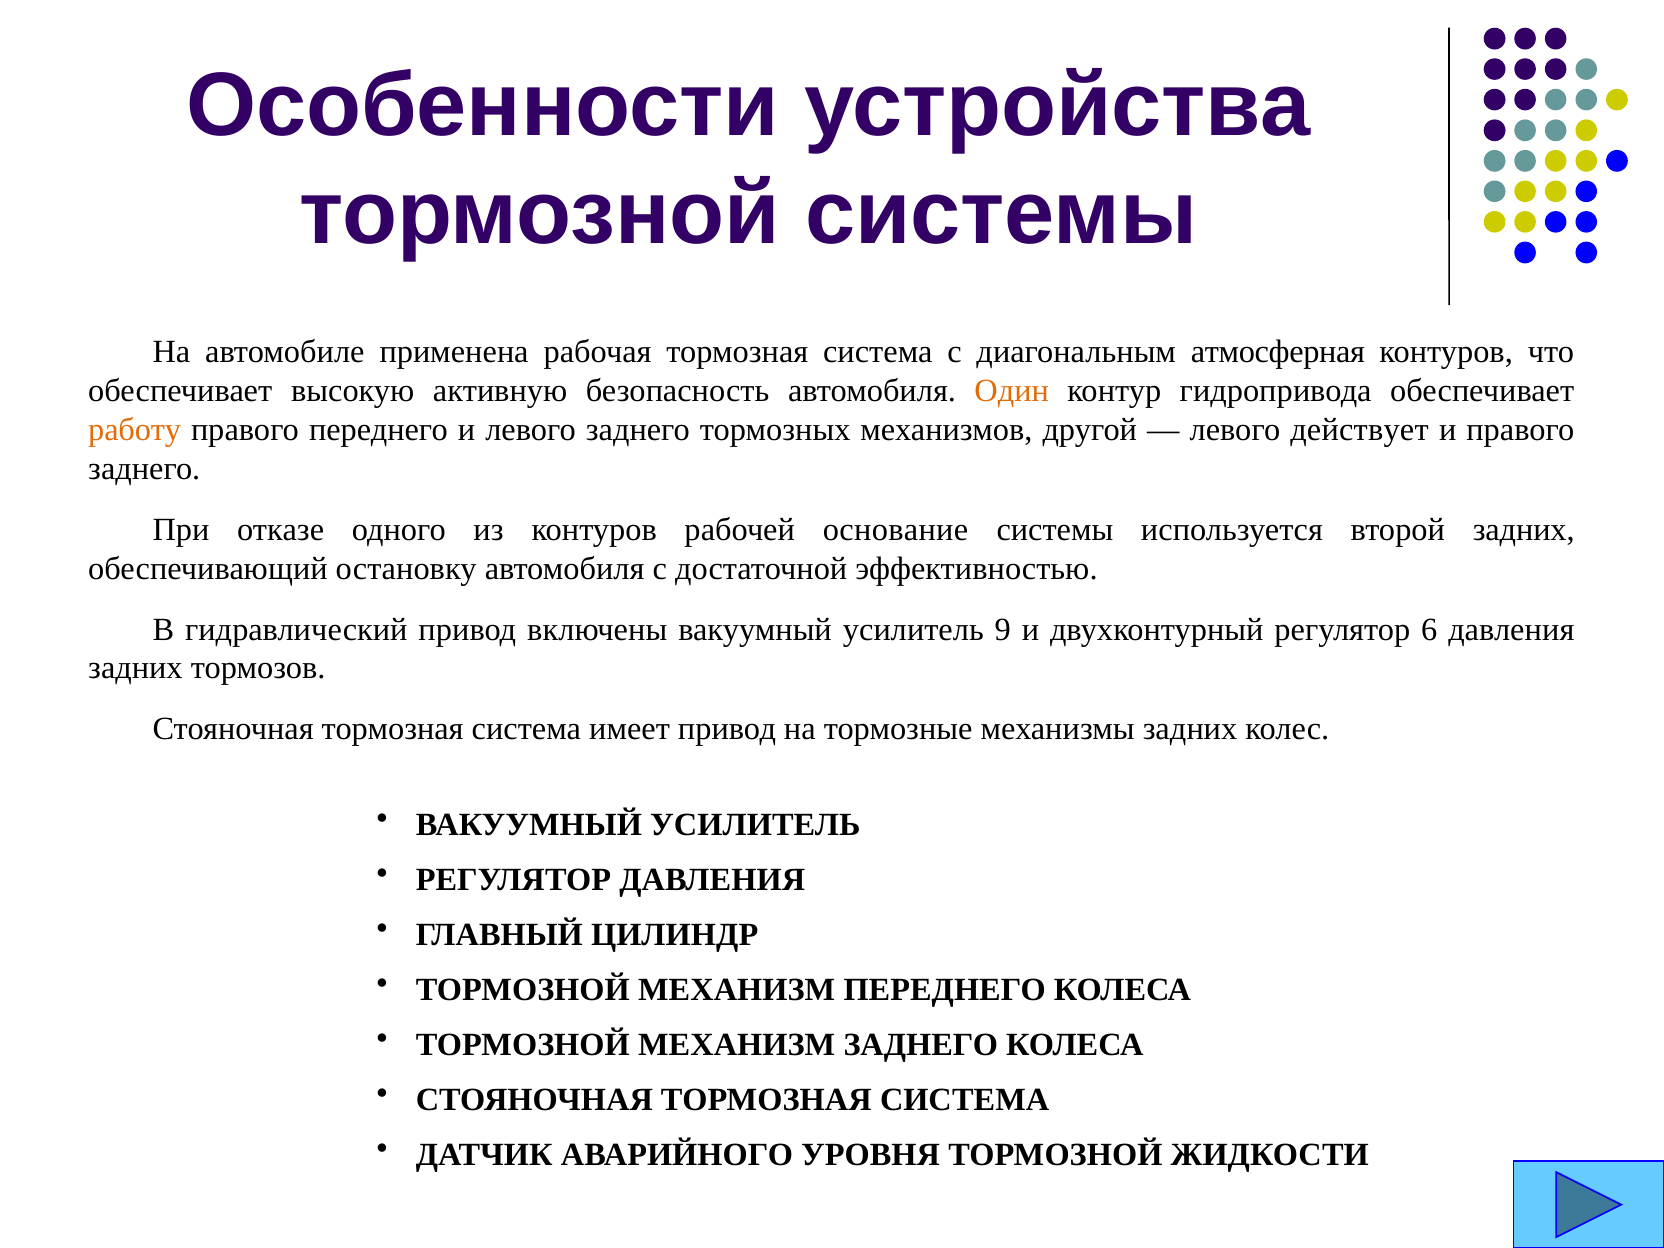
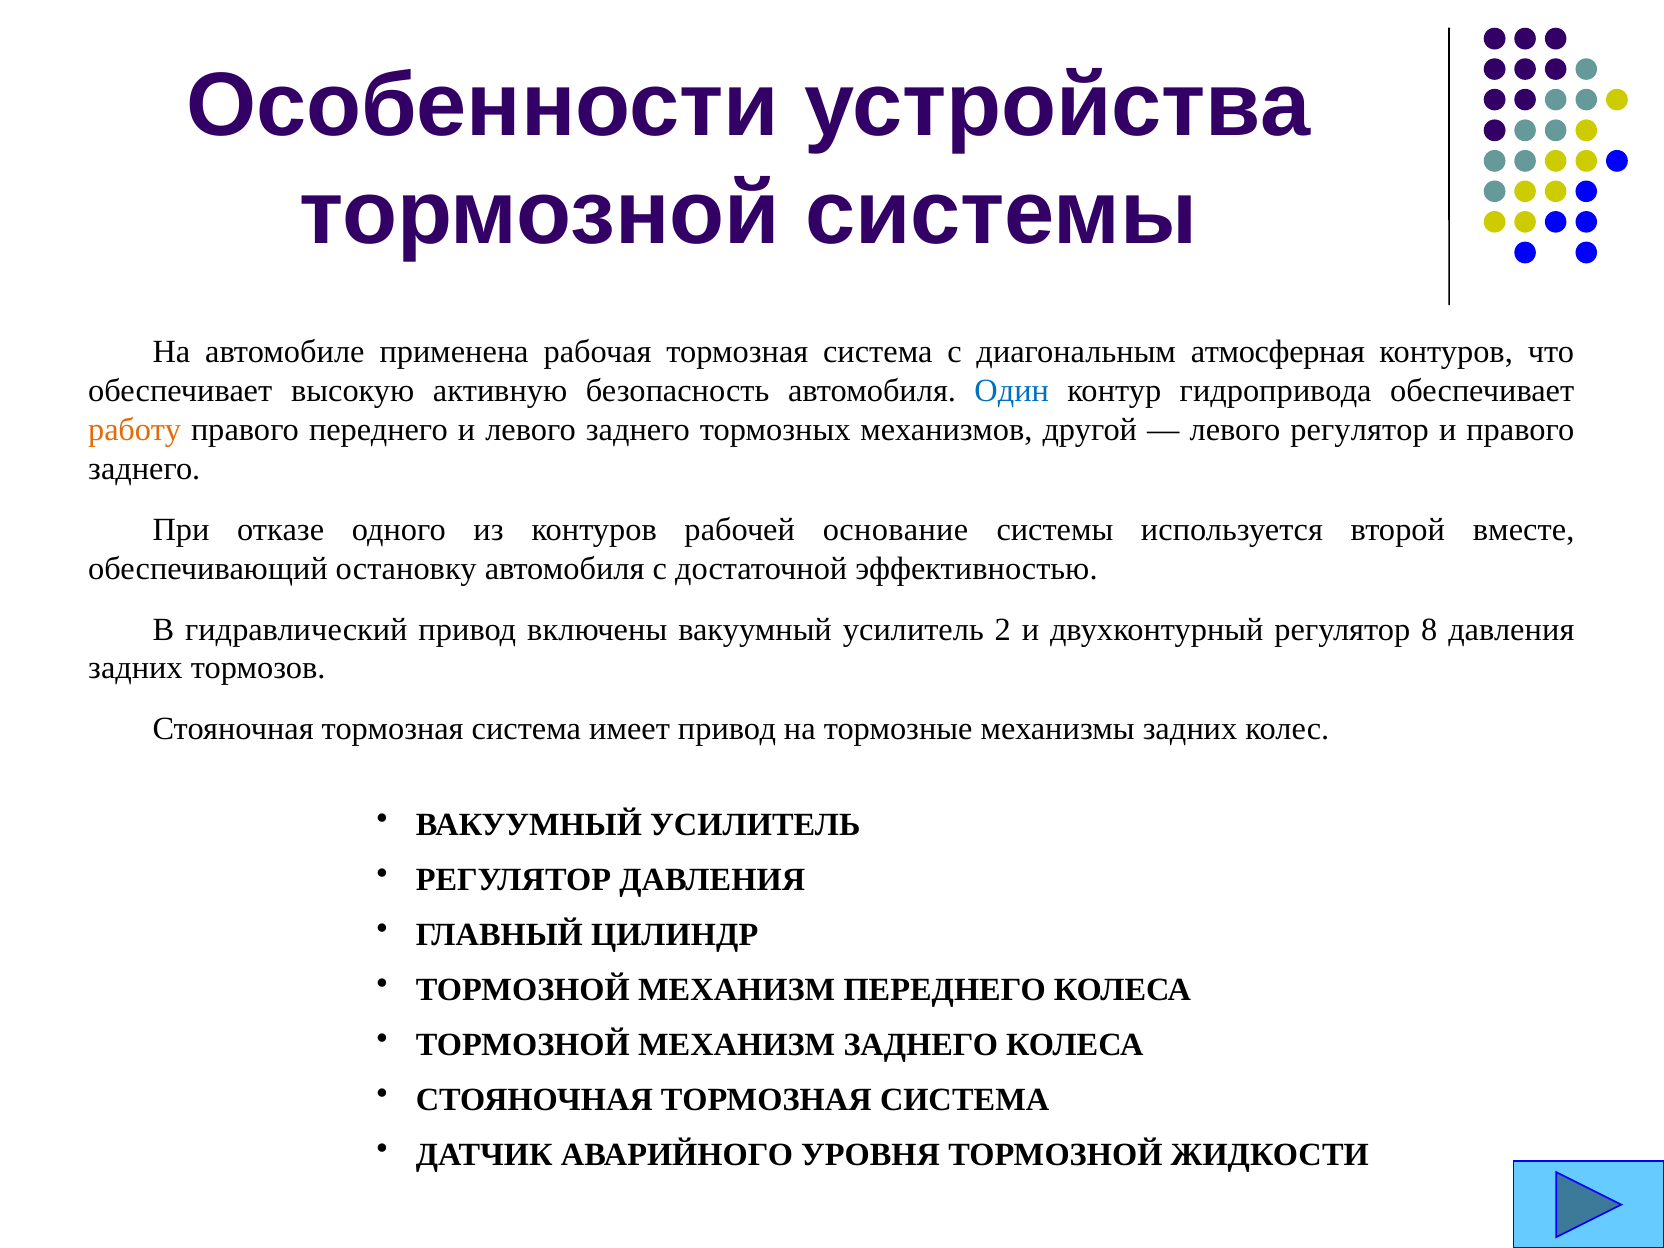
Один colour: orange -> blue
левого действует: действует -> регулятор
второй задних: задних -> вместе
9: 9 -> 2
6: 6 -> 8
